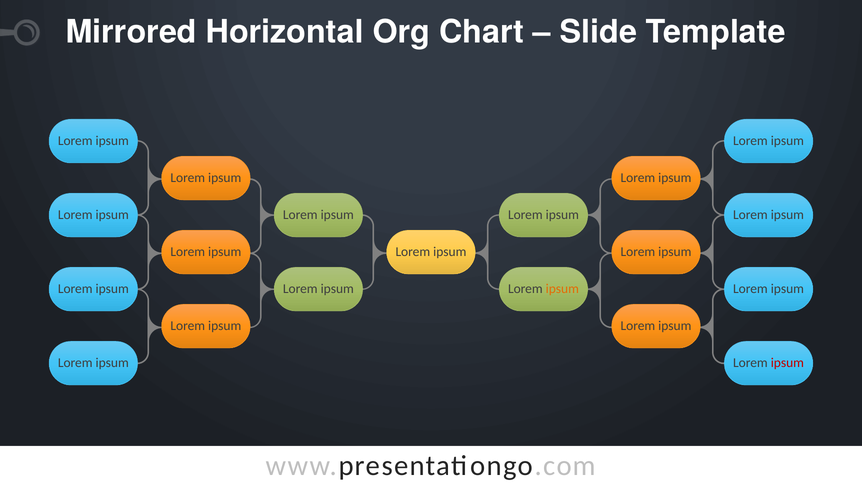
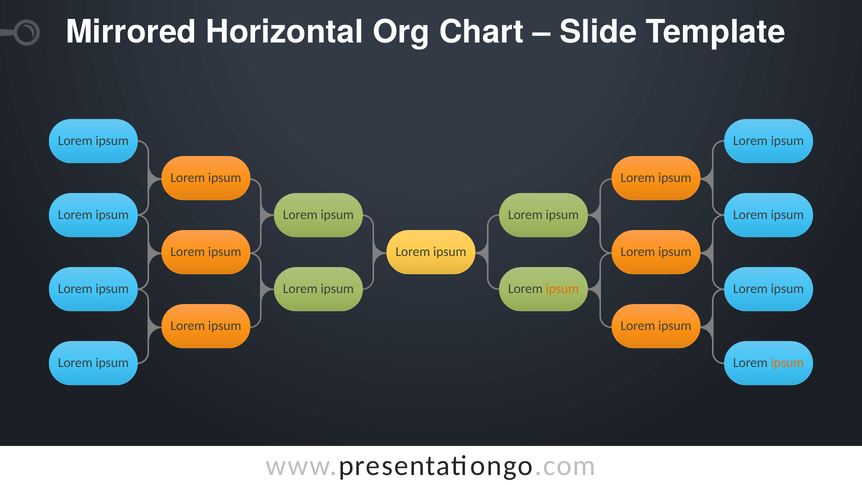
ipsum at (787, 363) colour: red -> orange
